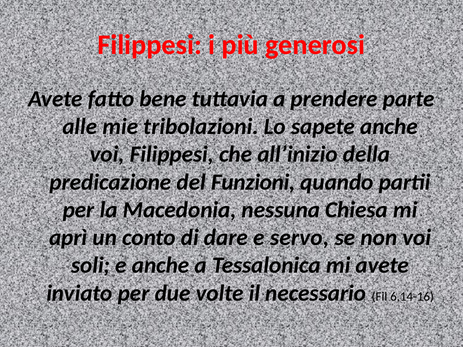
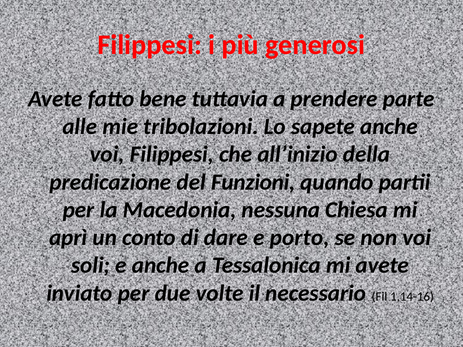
servo: servo -> porto
6,14-16: 6,14-16 -> 1,14-16
